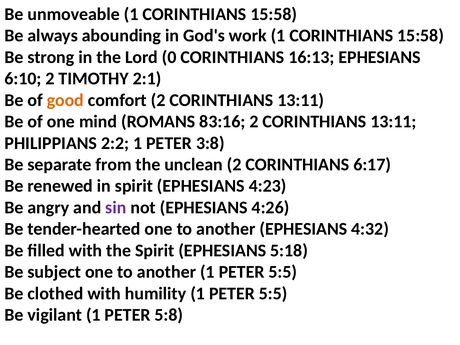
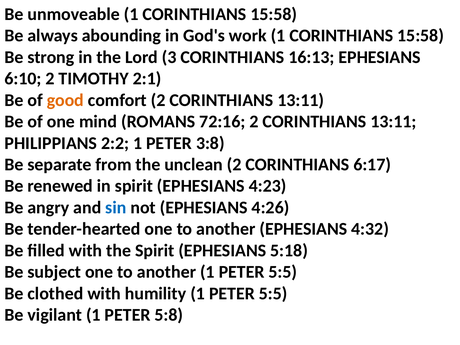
0: 0 -> 3
83:16: 83:16 -> 72:16
sin colour: purple -> blue
